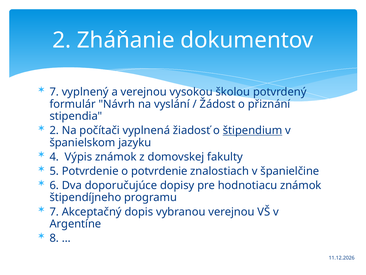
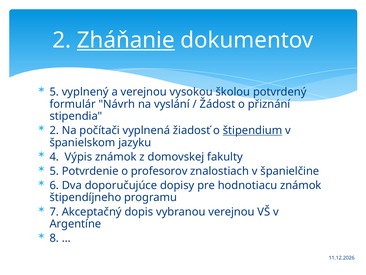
Zháňanie underline: none -> present
7 at (54, 92): 7 -> 5
o potvrdenie: potvrdenie -> profesorov
